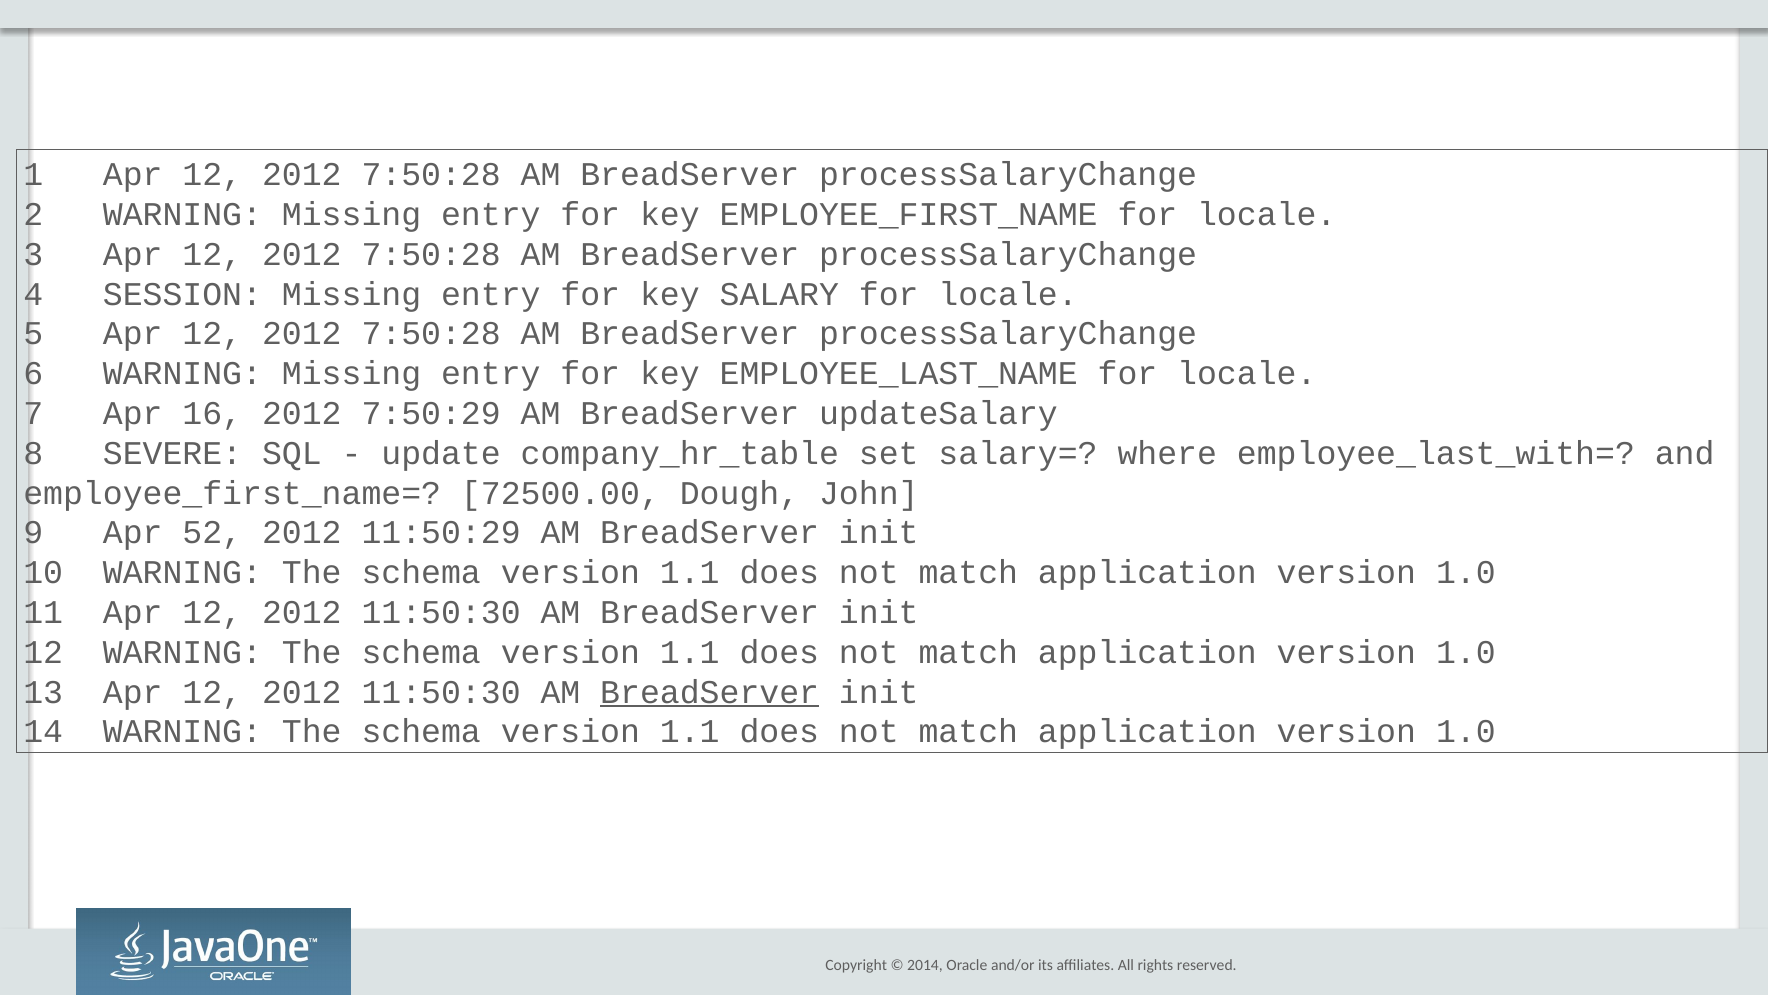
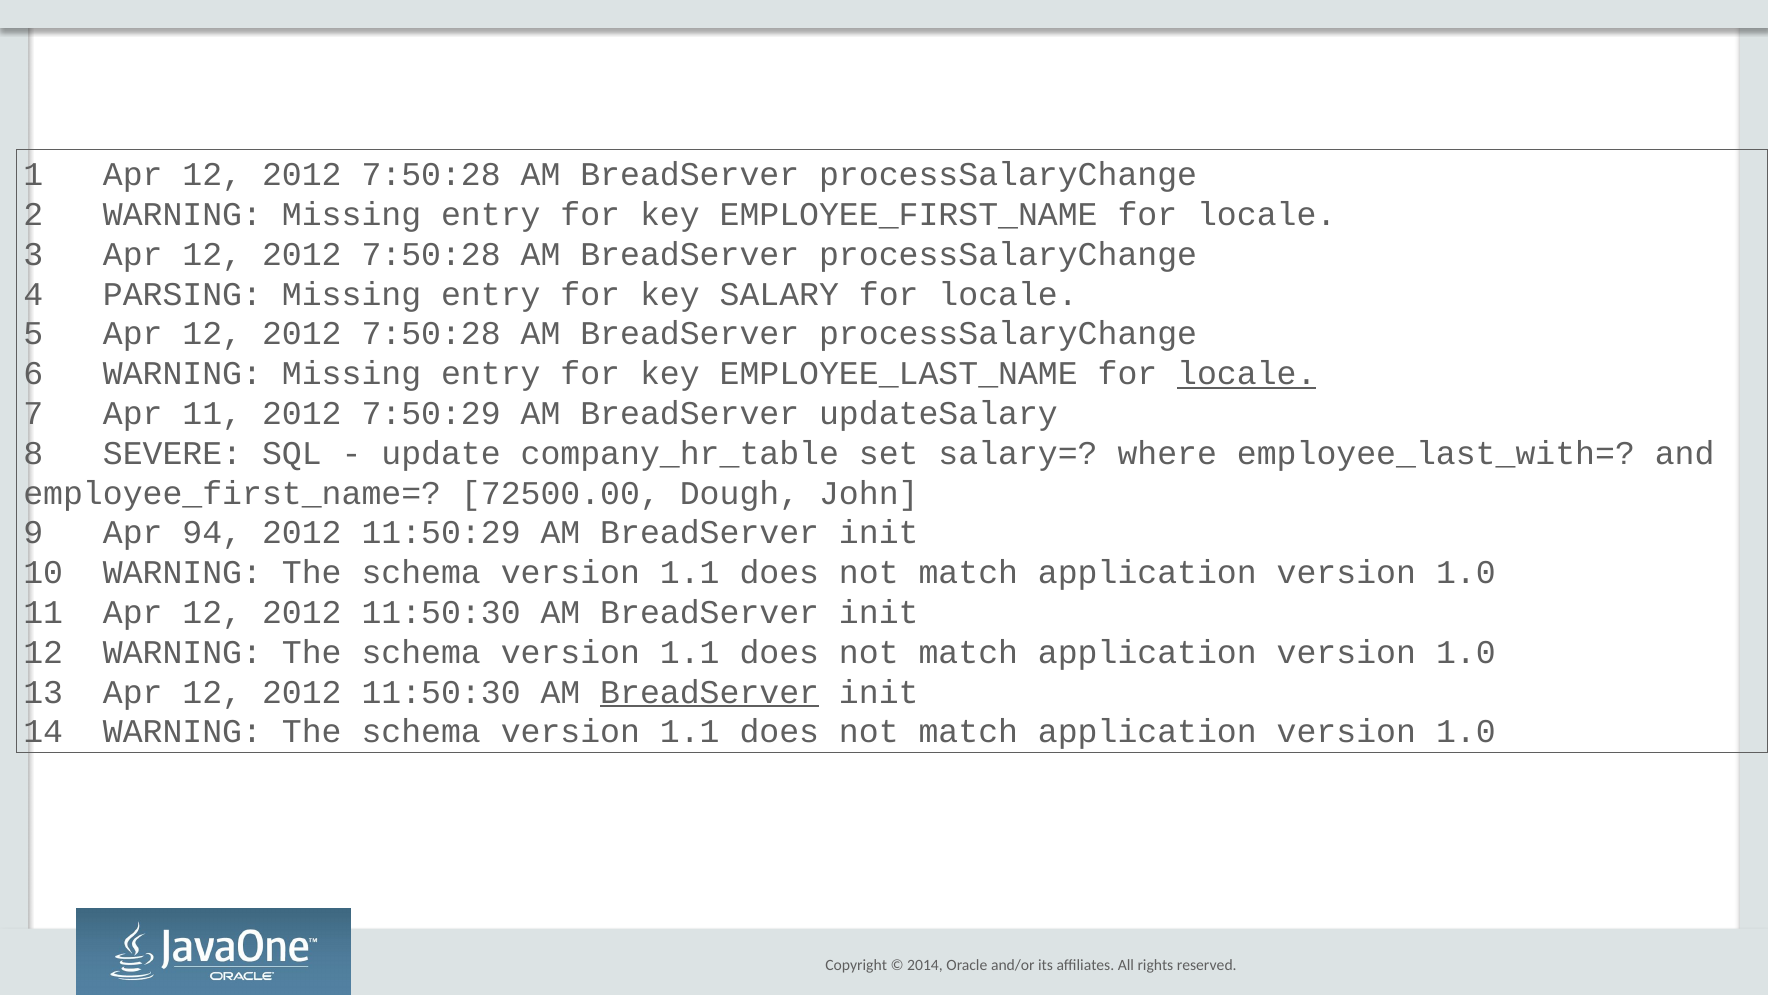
SESSION: SESSION -> PARSING
locale at (1247, 374) underline: none -> present
Apr 16: 16 -> 11
52: 52 -> 94
